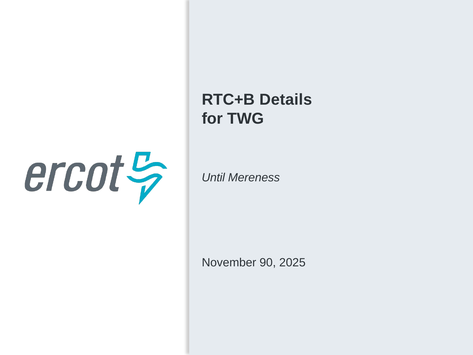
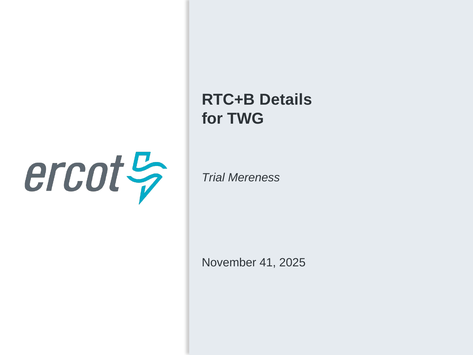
Until: Until -> Trial
90: 90 -> 41
